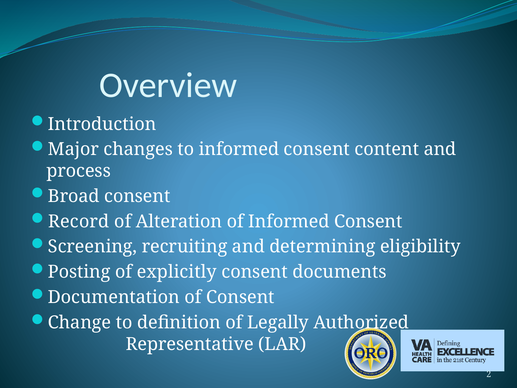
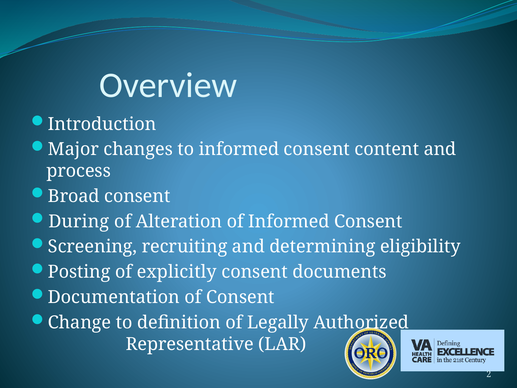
Record: Record -> During
